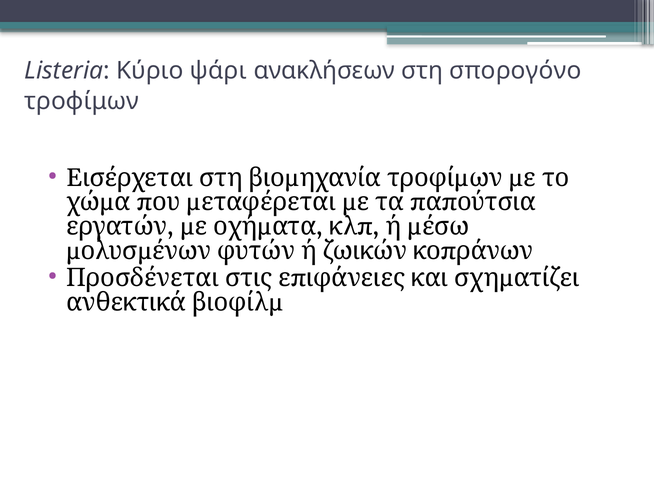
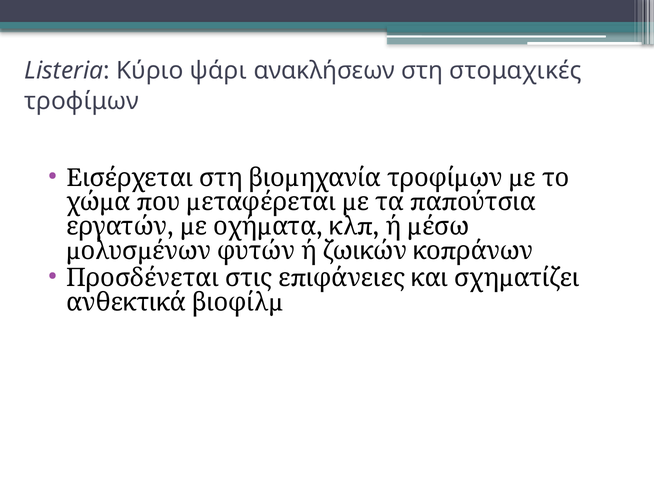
σπορογόνο: σπορογόνο -> στομαχικές
